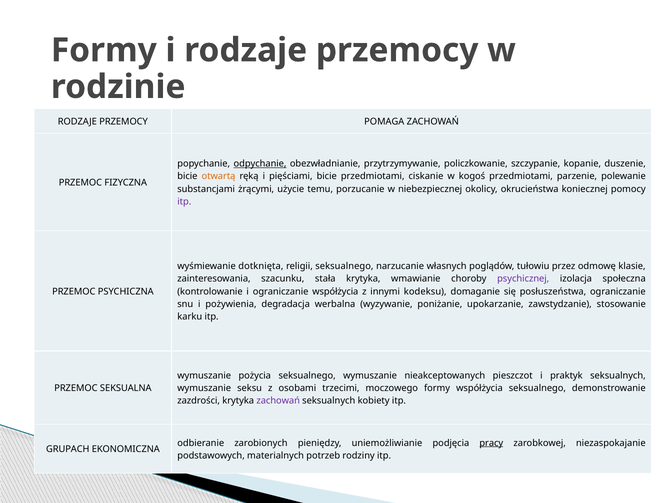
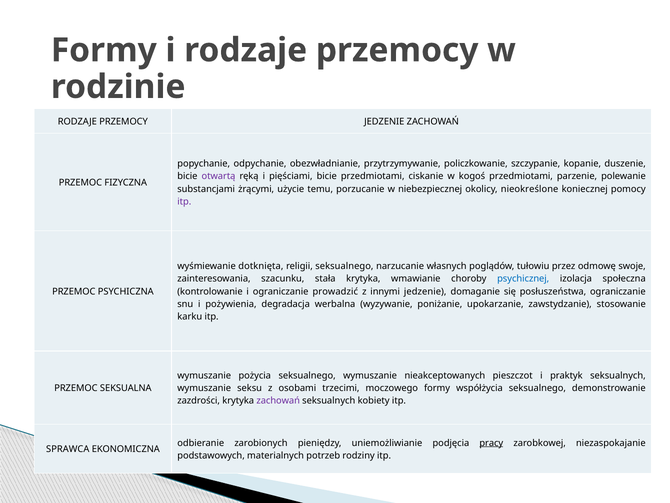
PRZEMOCY POMAGA: POMAGA -> JEDZENIE
odpychanie underline: present -> none
otwartą colour: orange -> purple
okrucieństwa: okrucieństwa -> nieokreślone
klasie: klasie -> swoje
psychicznej colour: purple -> blue
ograniczanie współżycia: współżycia -> prowadzić
innymi kodeksu: kodeksu -> jedzenie
GRUPACH: GRUPACH -> SPRAWCA
